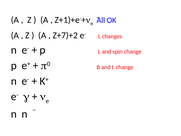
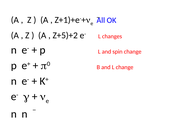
Z+7)+2: Z+7)+2 -> Z+5)+2
